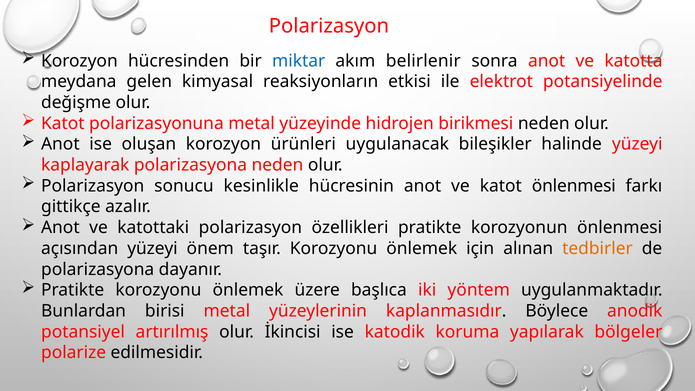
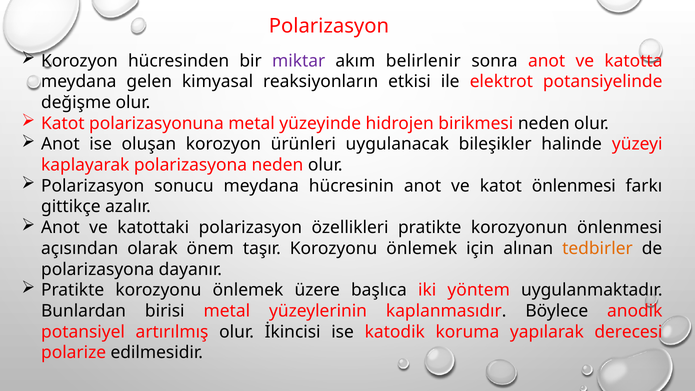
miktar colour: blue -> purple
sonucu kesinlikle: kesinlikle -> meydana
açısından yüzeyi: yüzeyi -> olarak
bölgeler: bölgeler -> derecesi
